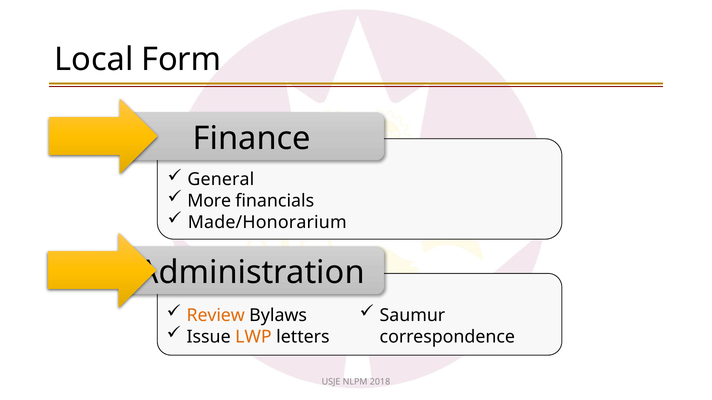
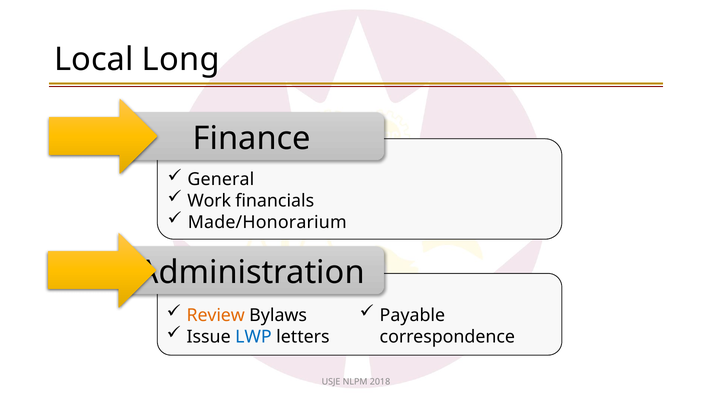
Form: Form -> Long
More: More -> Work
Saumur: Saumur -> Payable
LWP colour: orange -> blue
